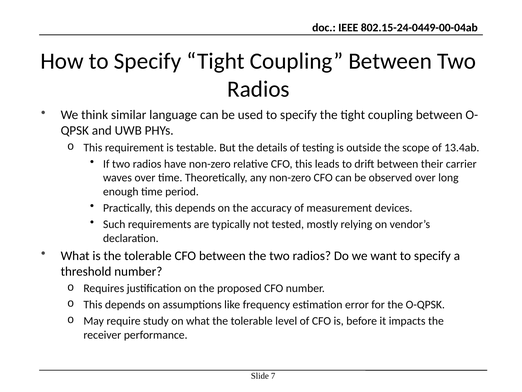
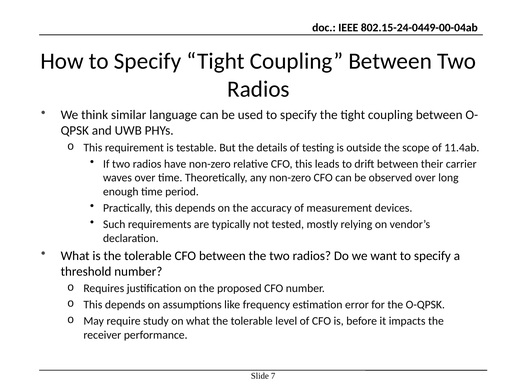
13.4ab: 13.4ab -> 11.4ab
